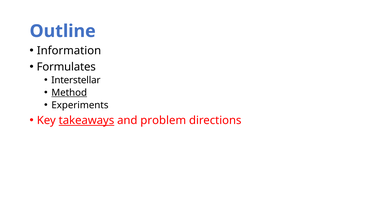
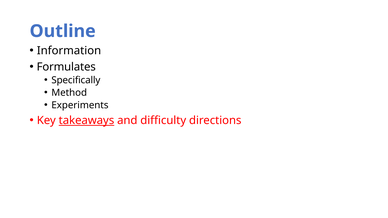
Interstellar: Interstellar -> Specifically
Method underline: present -> none
problem: problem -> difficulty
